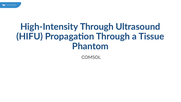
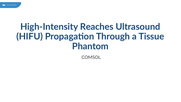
High-Intensity Through: Through -> Reaches
